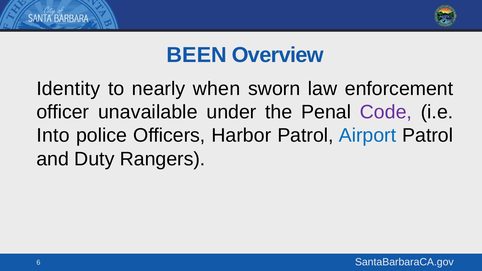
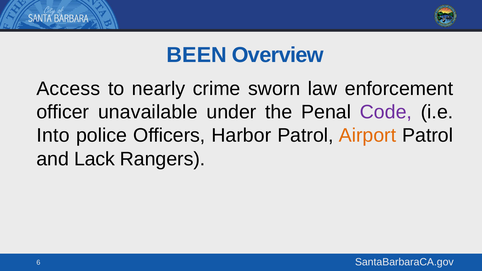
Identity: Identity -> Access
when: when -> crime
Airport colour: blue -> orange
Duty: Duty -> Lack
